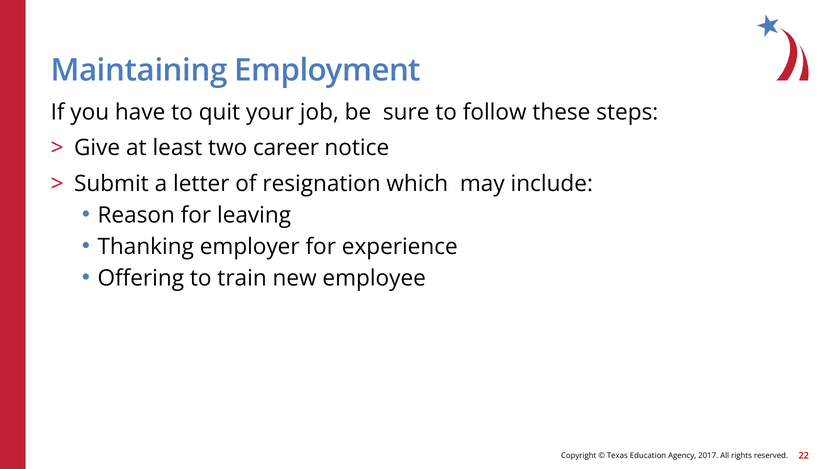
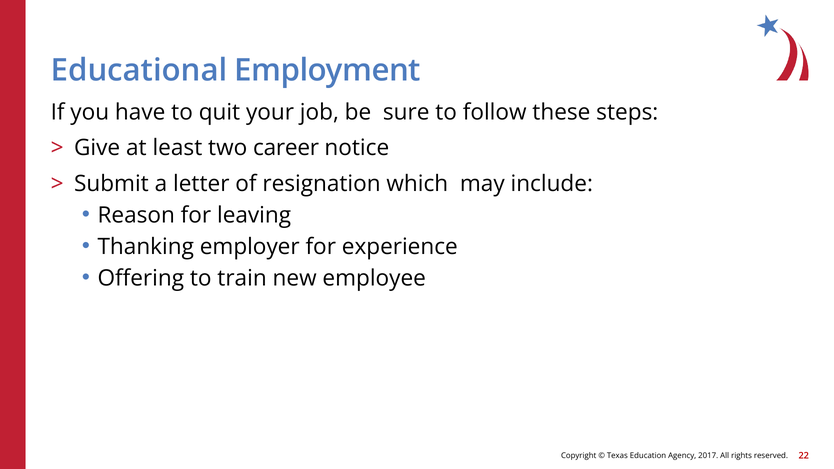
Maintaining: Maintaining -> Educational
